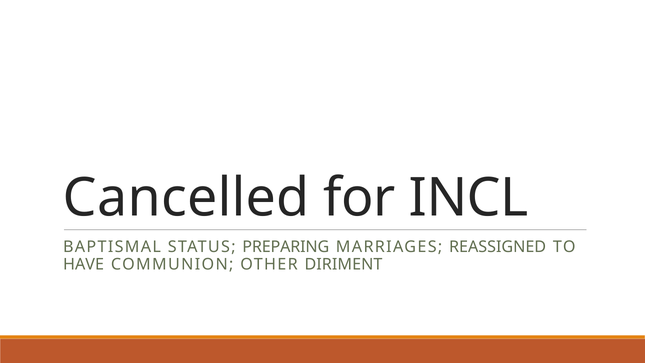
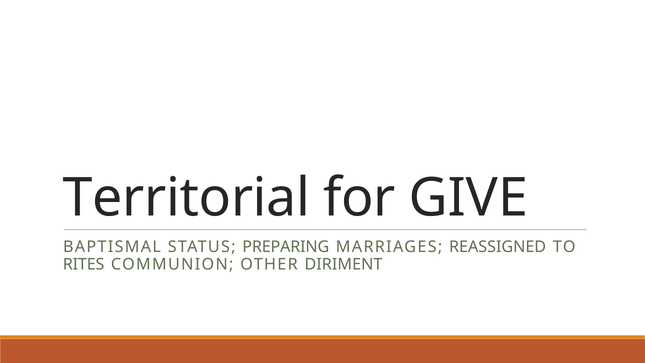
Cancelled: Cancelled -> Territorial
INCL: INCL -> GIVE
HAVE: HAVE -> RITES
